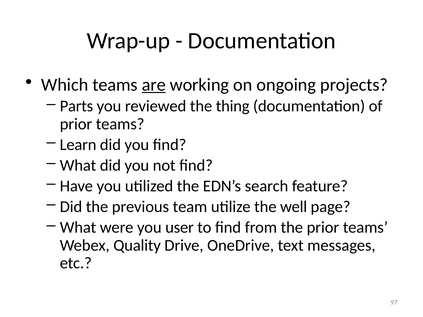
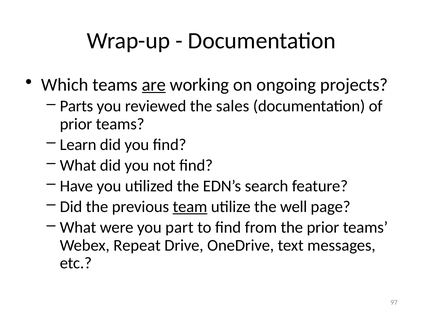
thing: thing -> sales
team underline: none -> present
user: user -> part
Quality: Quality -> Repeat
